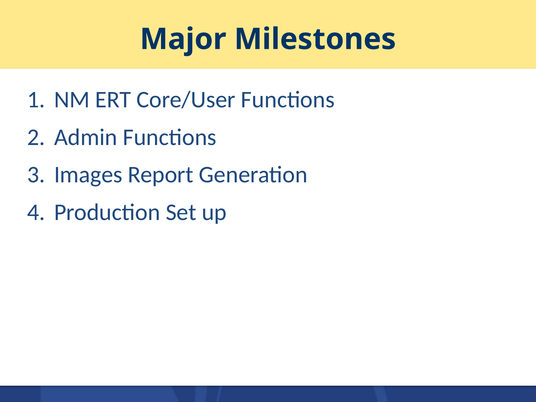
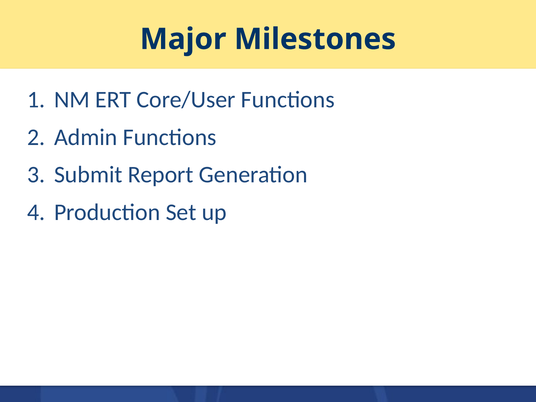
Images: Images -> Submit
